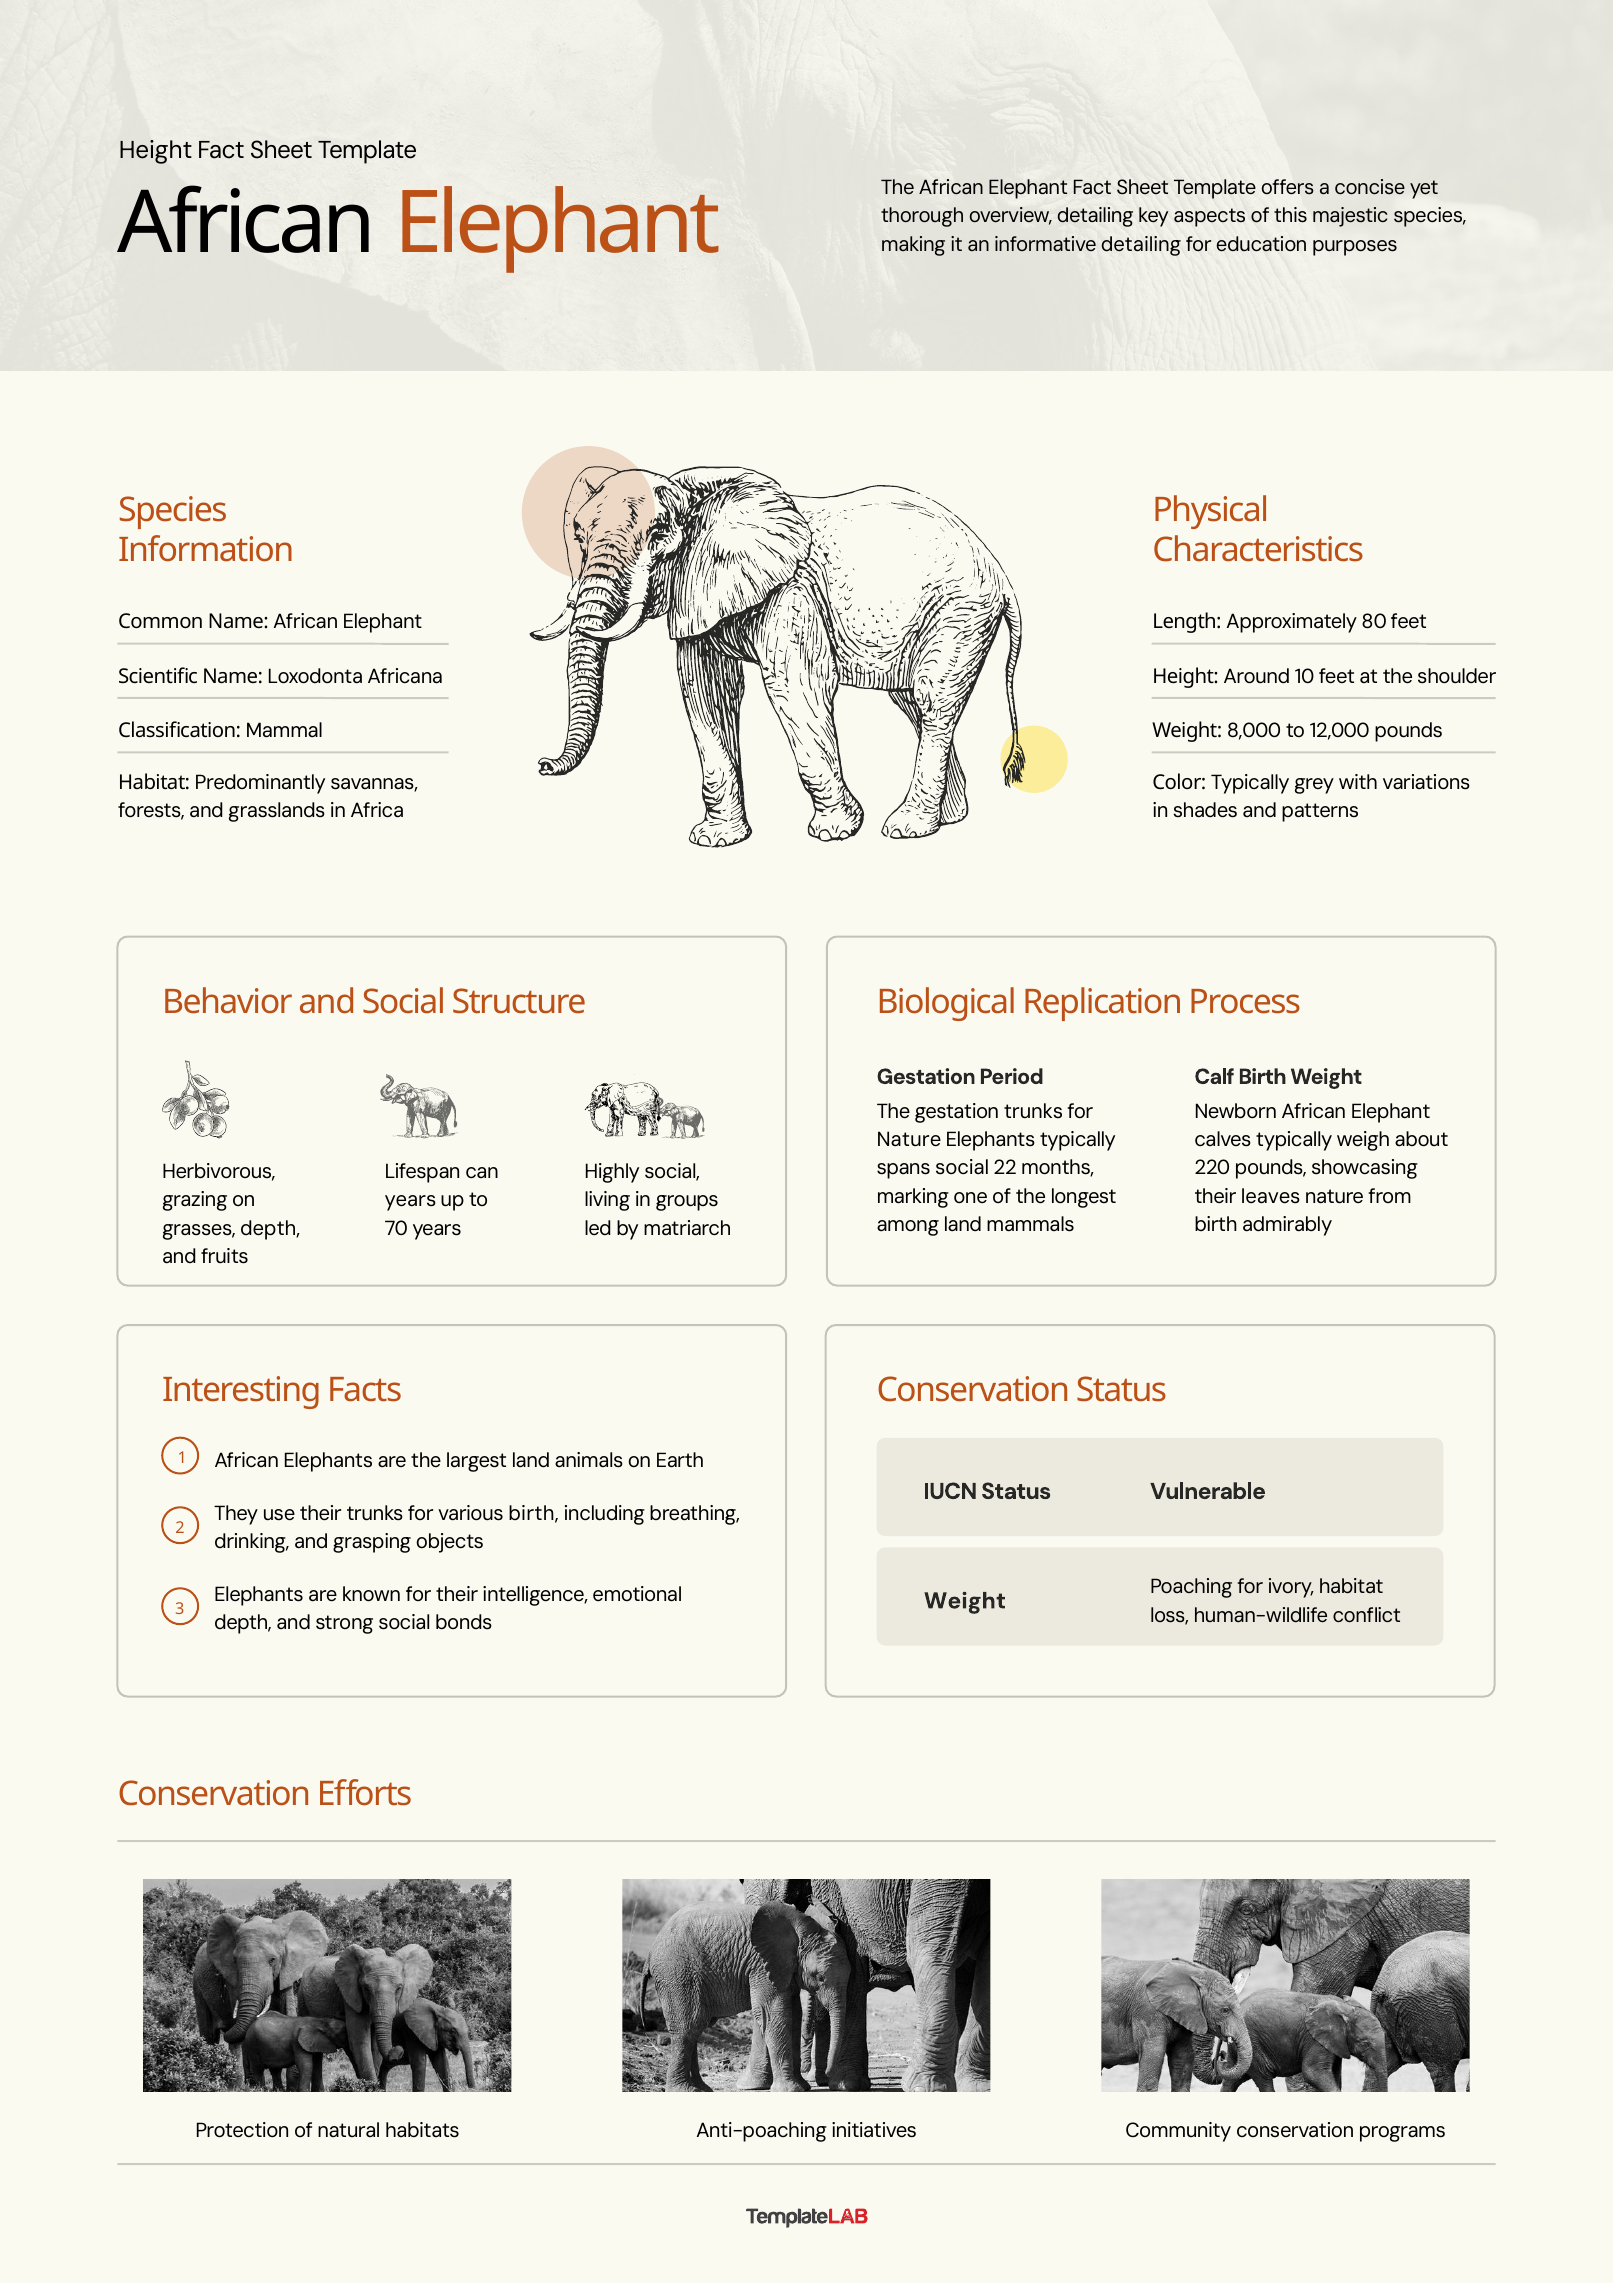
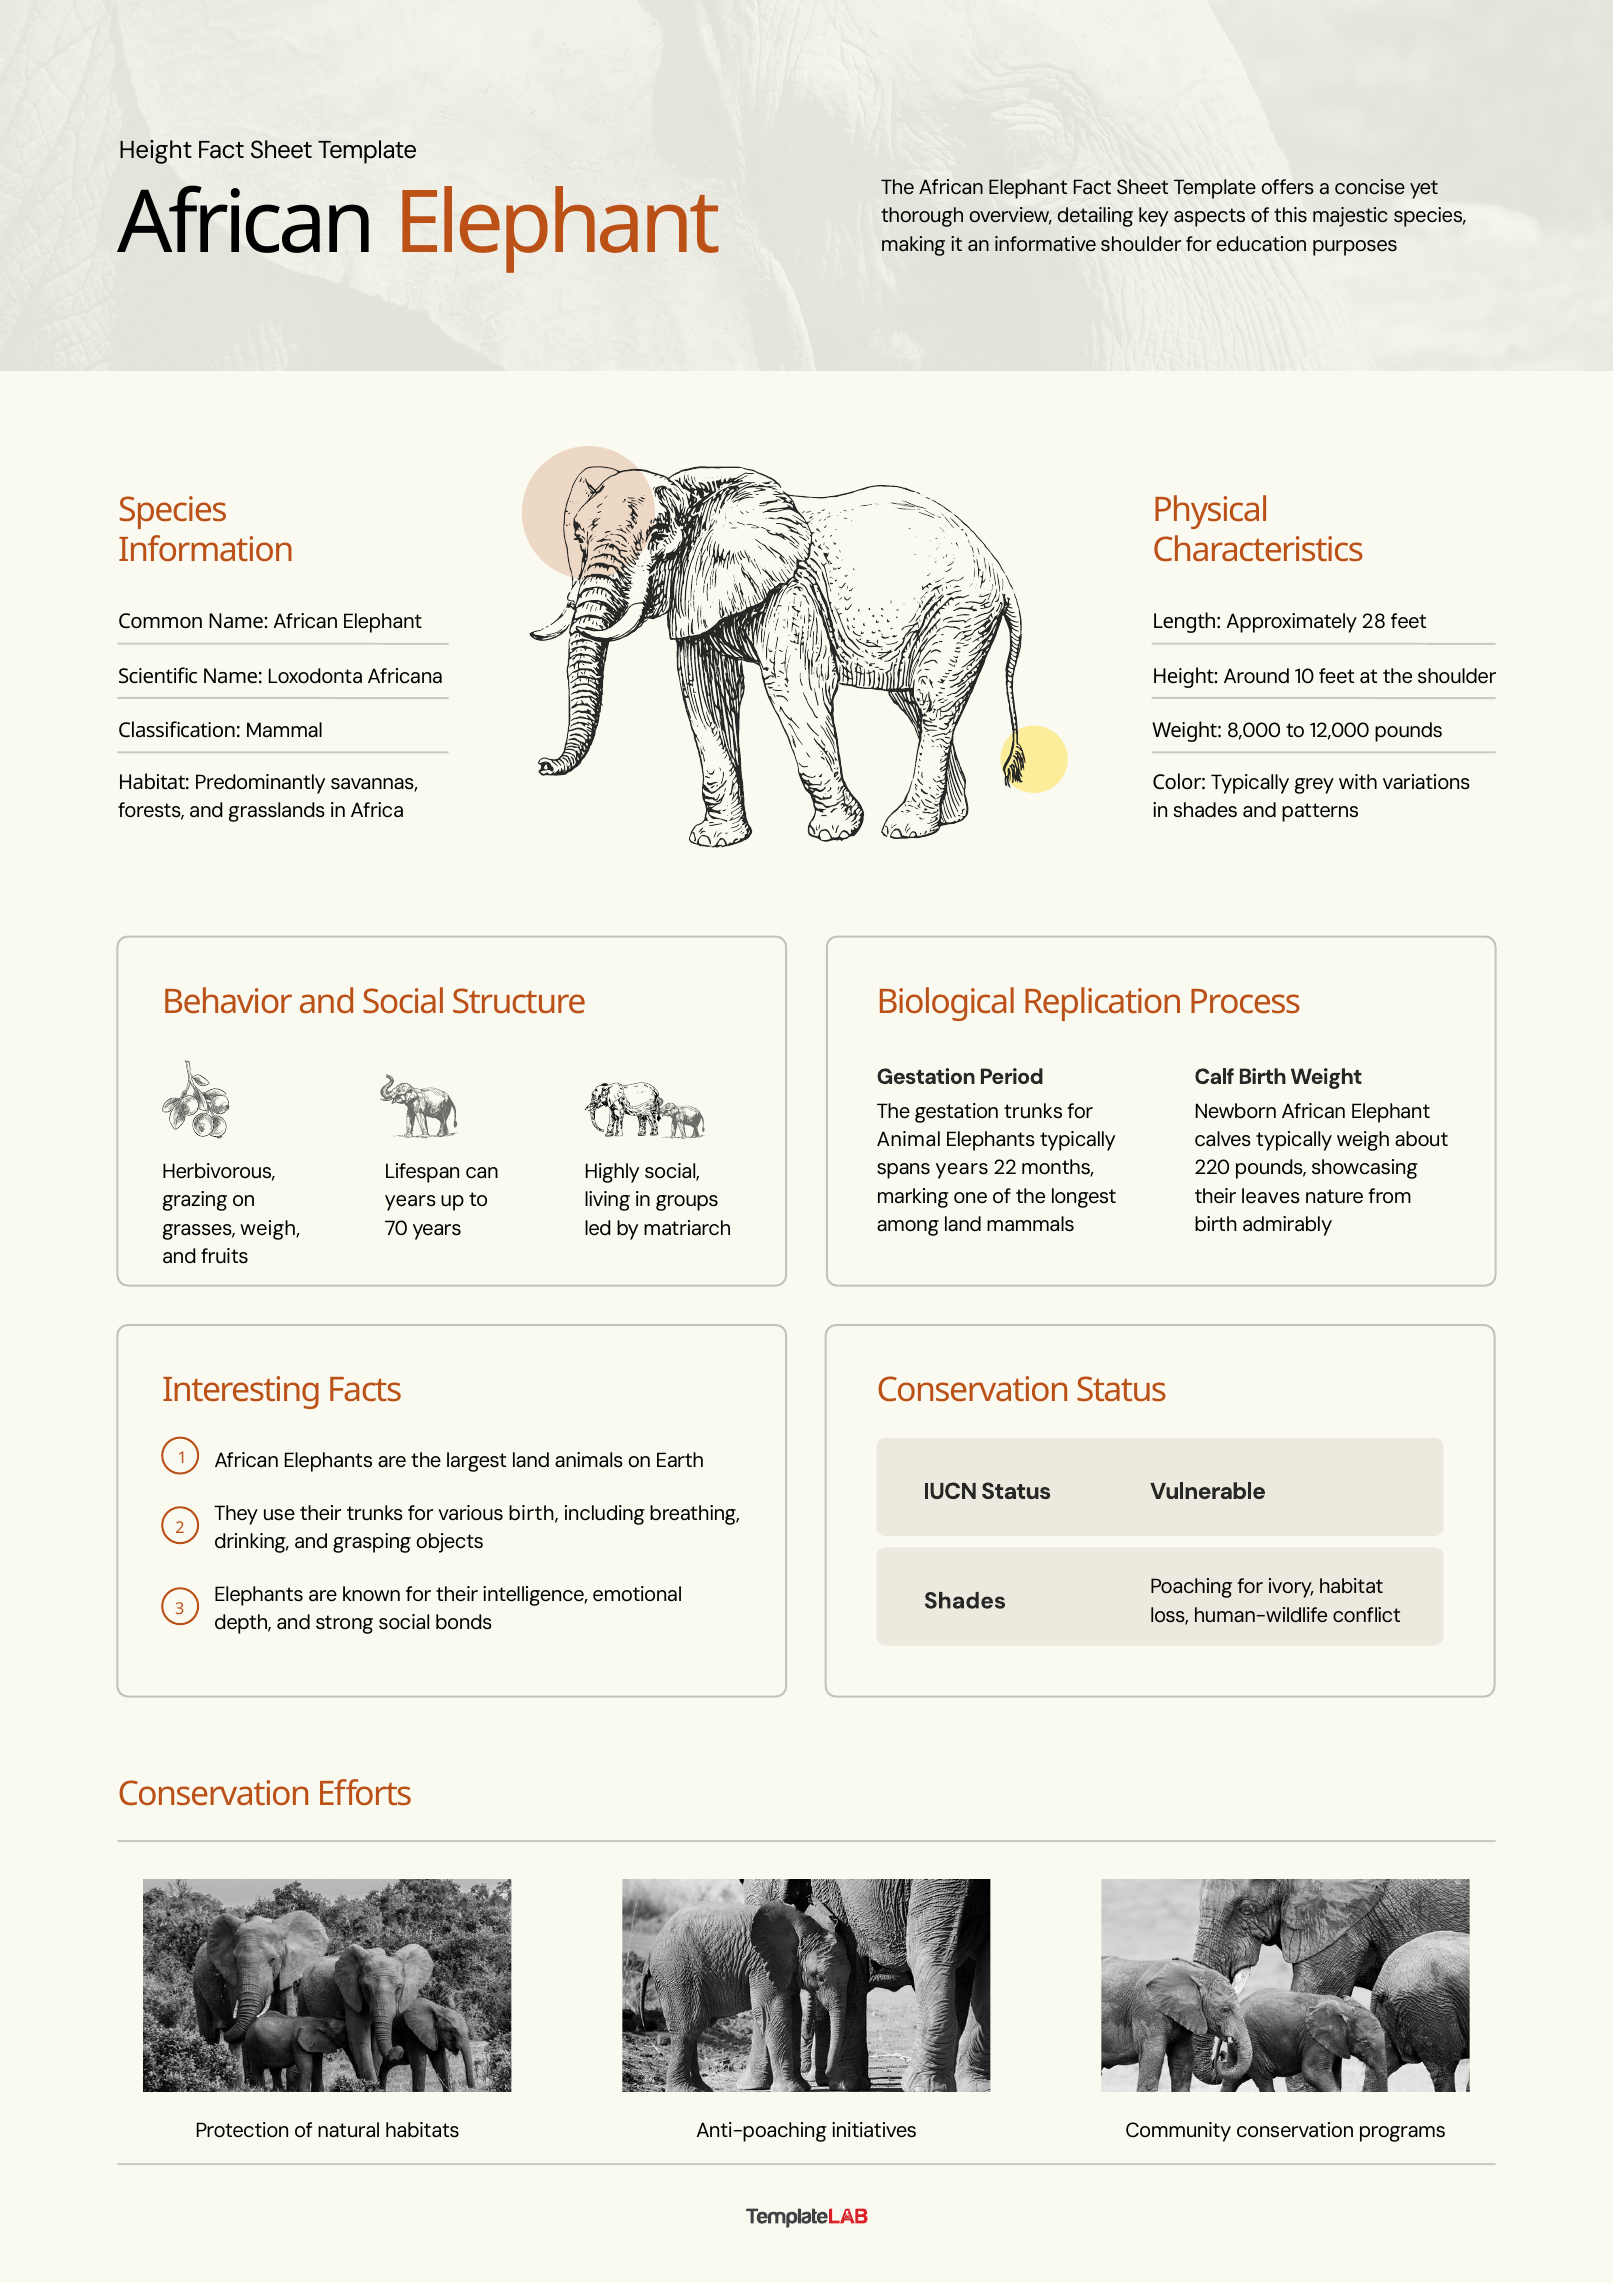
informative detailing: detailing -> shoulder
80: 80 -> 28
Nature at (909, 1140): Nature -> Animal
spans social: social -> years
grasses depth: depth -> weigh
Weight at (965, 1601): Weight -> Shades
